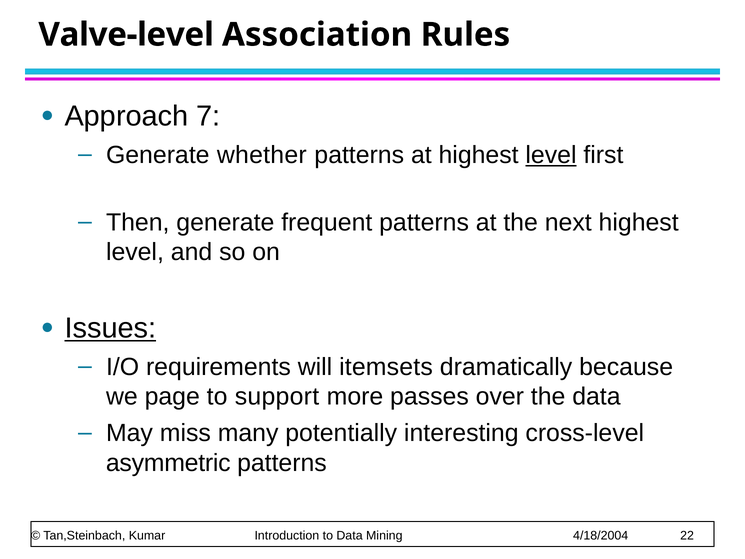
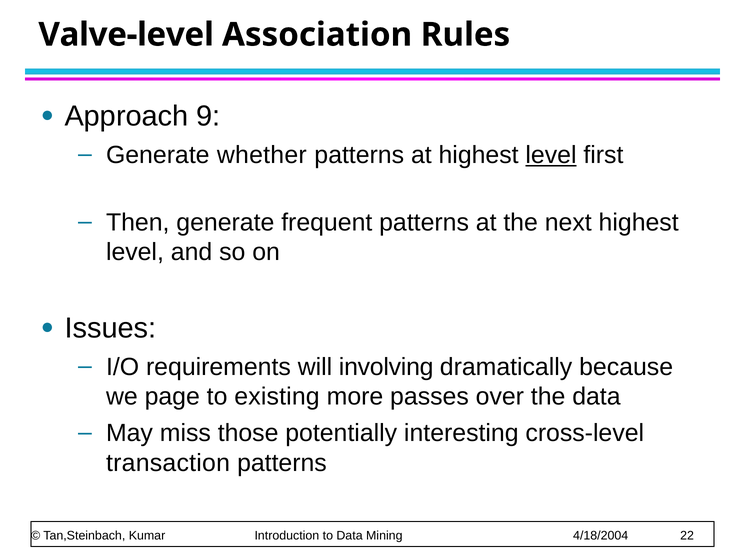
7: 7 -> 9
Issues underline: present -> none
itemsets: itemsets -> involving
support: support -> existing
many: many -> those
asymmetric: asymmetric -> transaction
